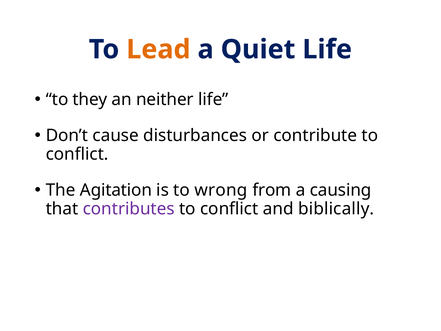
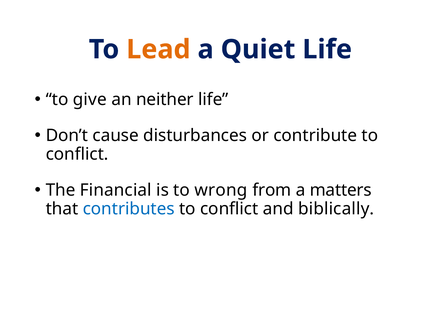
they: they -> give
Agitation: Agitation -> Financial
causing: causing -> matters
contributes colour: purple -> blue
